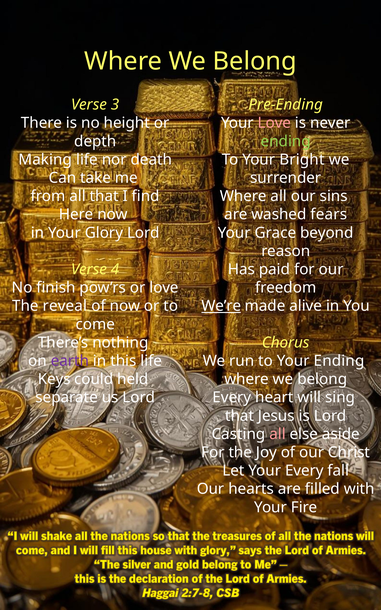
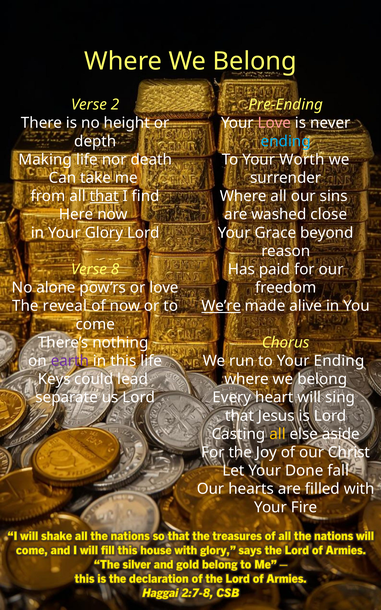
3: 3 -> 2
ending at (286, 141) colour: light green -> light blue
Bright: Bright -> Worth
that at (104, 196) underline: none -> present
fears: fears -> close
4: 4 -> 8
finish: finish -> alone
held: held -> lead
all at (277, 434) colour: pink -> yellow
Your Every: Every -> Done
